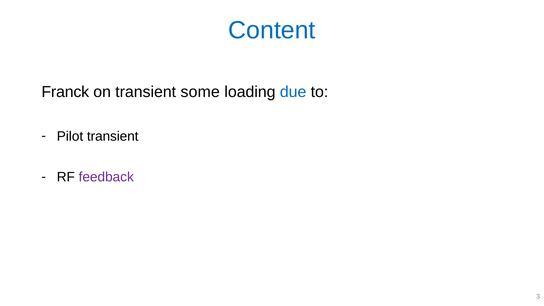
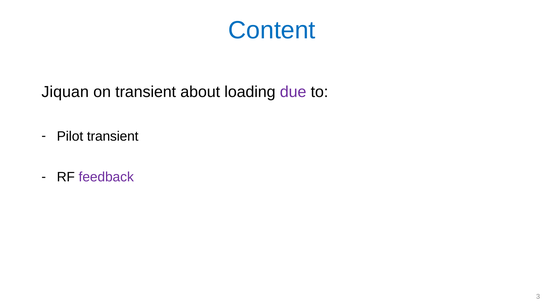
Franck: Franck -> Jiquan
some: some -> about
due colour: blue -> purple
